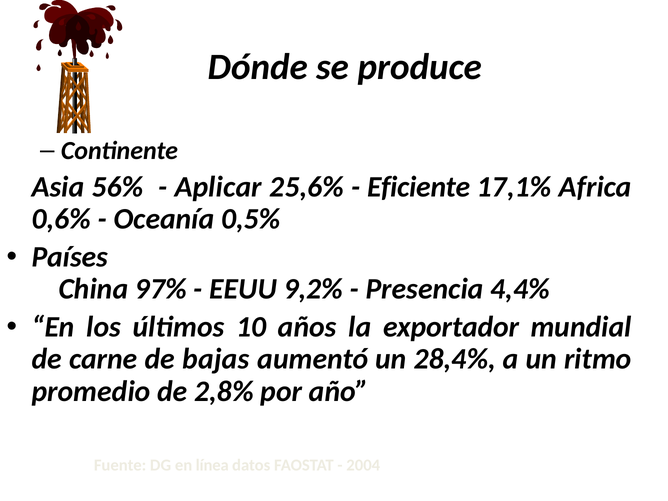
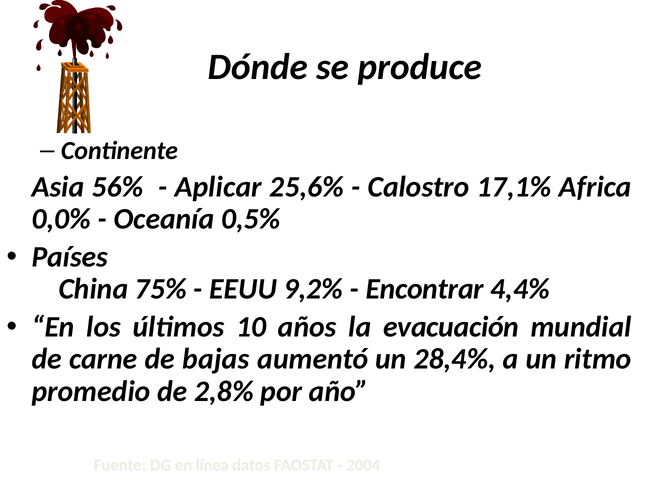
Eficiente: Eficiente -> Calostro
0,6%: 0,6% -> 0,0%
97%: 97% -> 75%
Presencia: Presencia -> Encontrar
exportador: exportador -> evacuación
